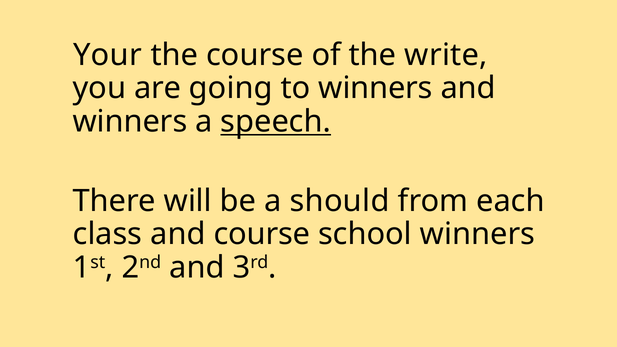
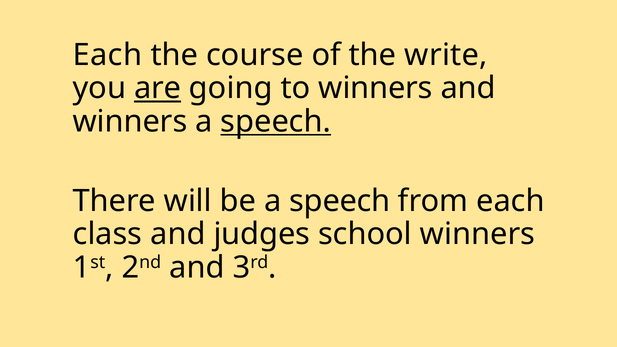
Your at (107, 55): Your -> Each
are underline: none -> present
be a should: should -> speech
and course: course -> judges
